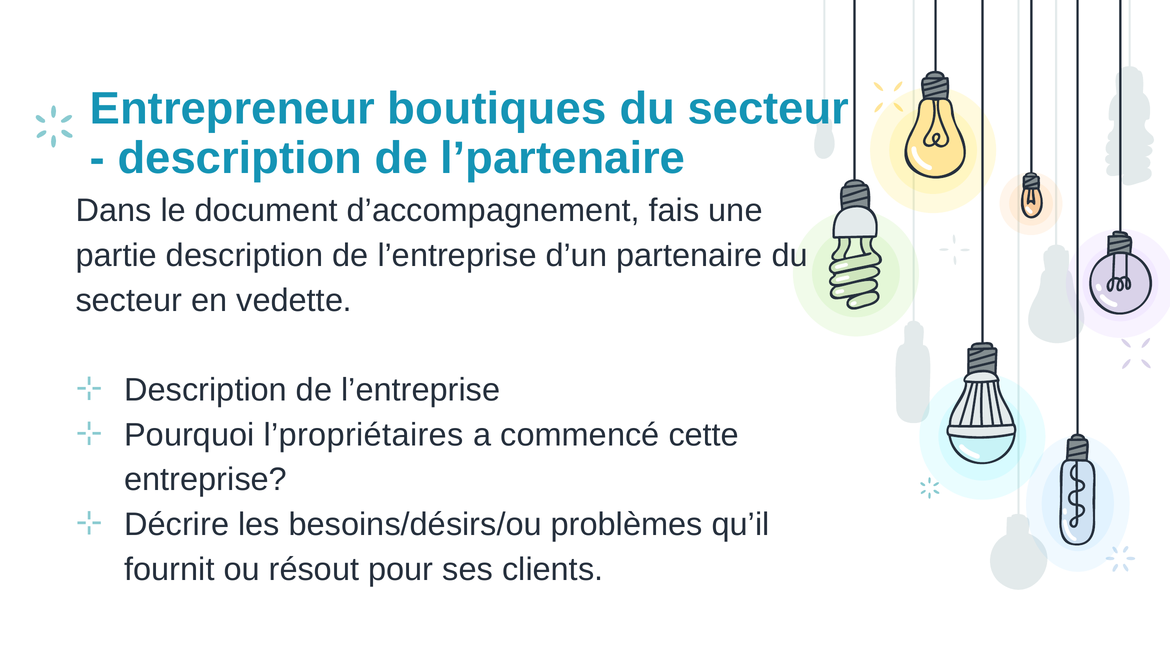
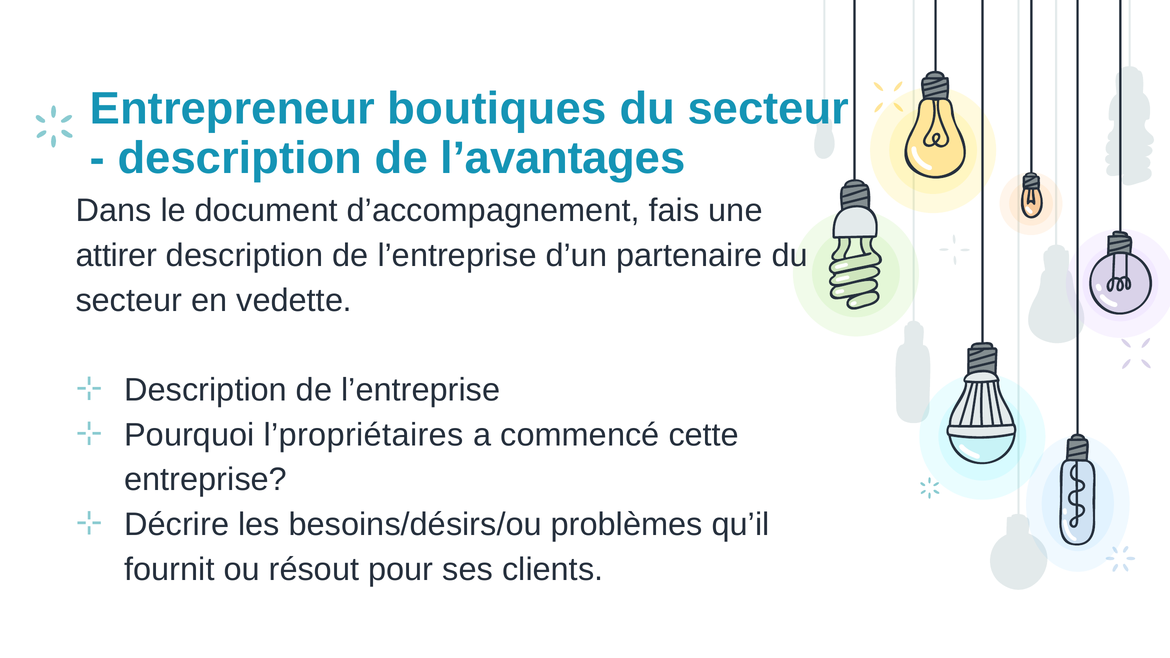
l’partenaire: l’partenaire -> l’avantages
partie: partie -> attirer
